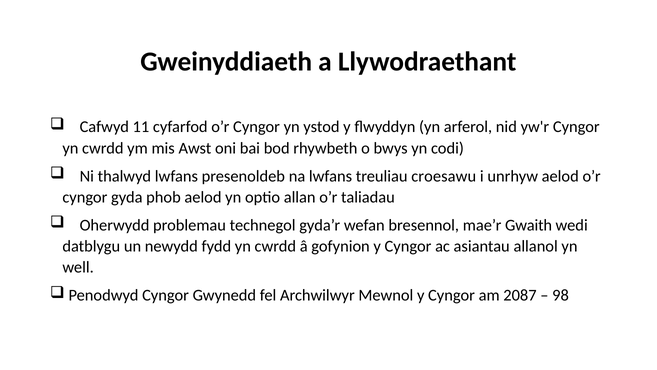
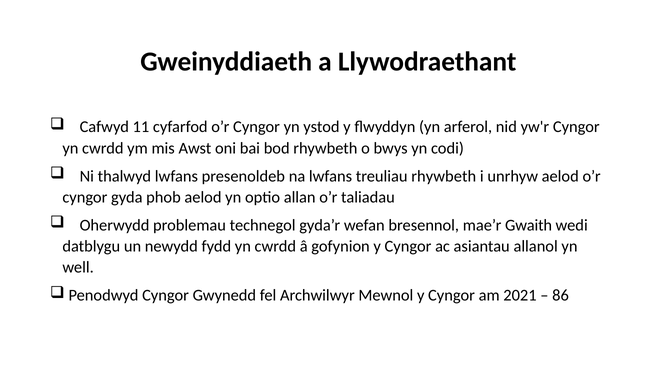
treuliau croesawu: croesawu -> rhywbeth
2087: 2087 -> 2021
98: 98 -> 86
